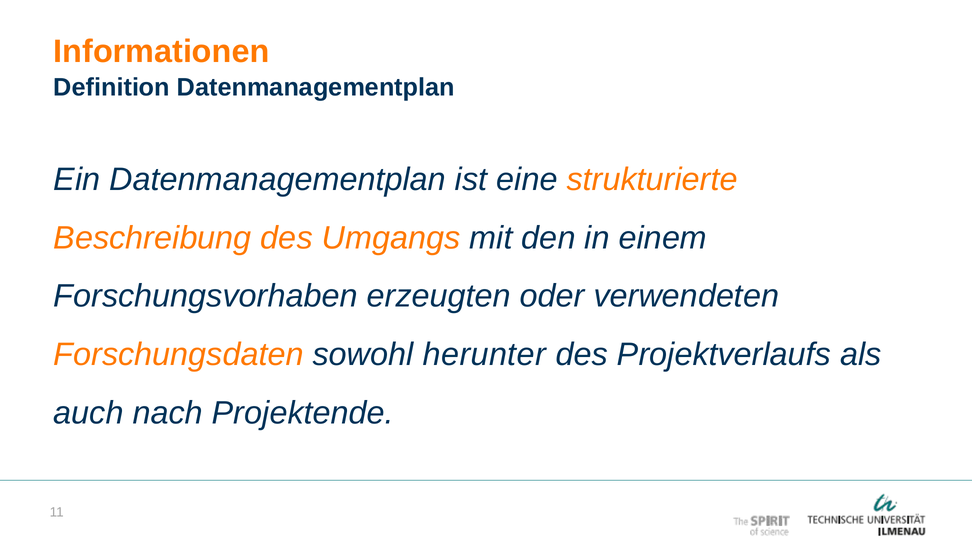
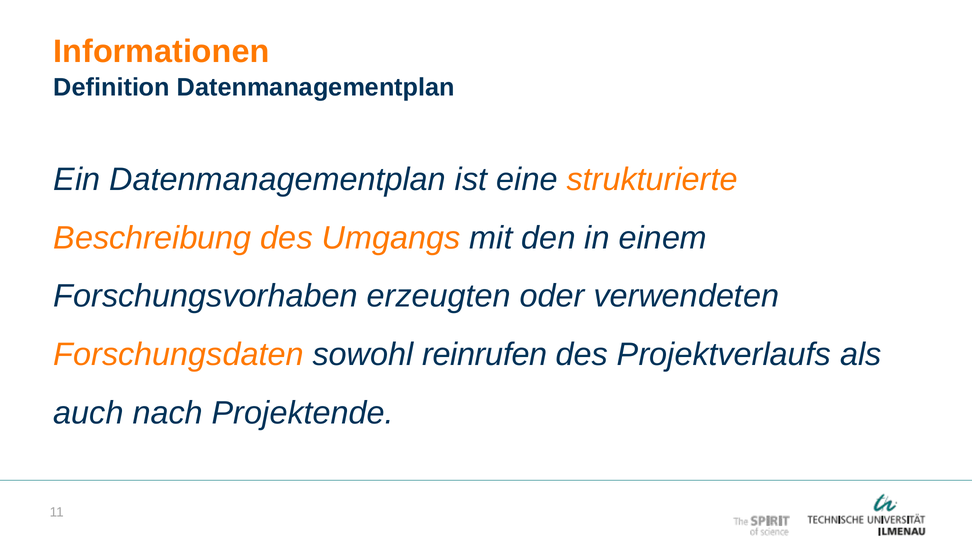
herunter: herunter -> reinrufen
